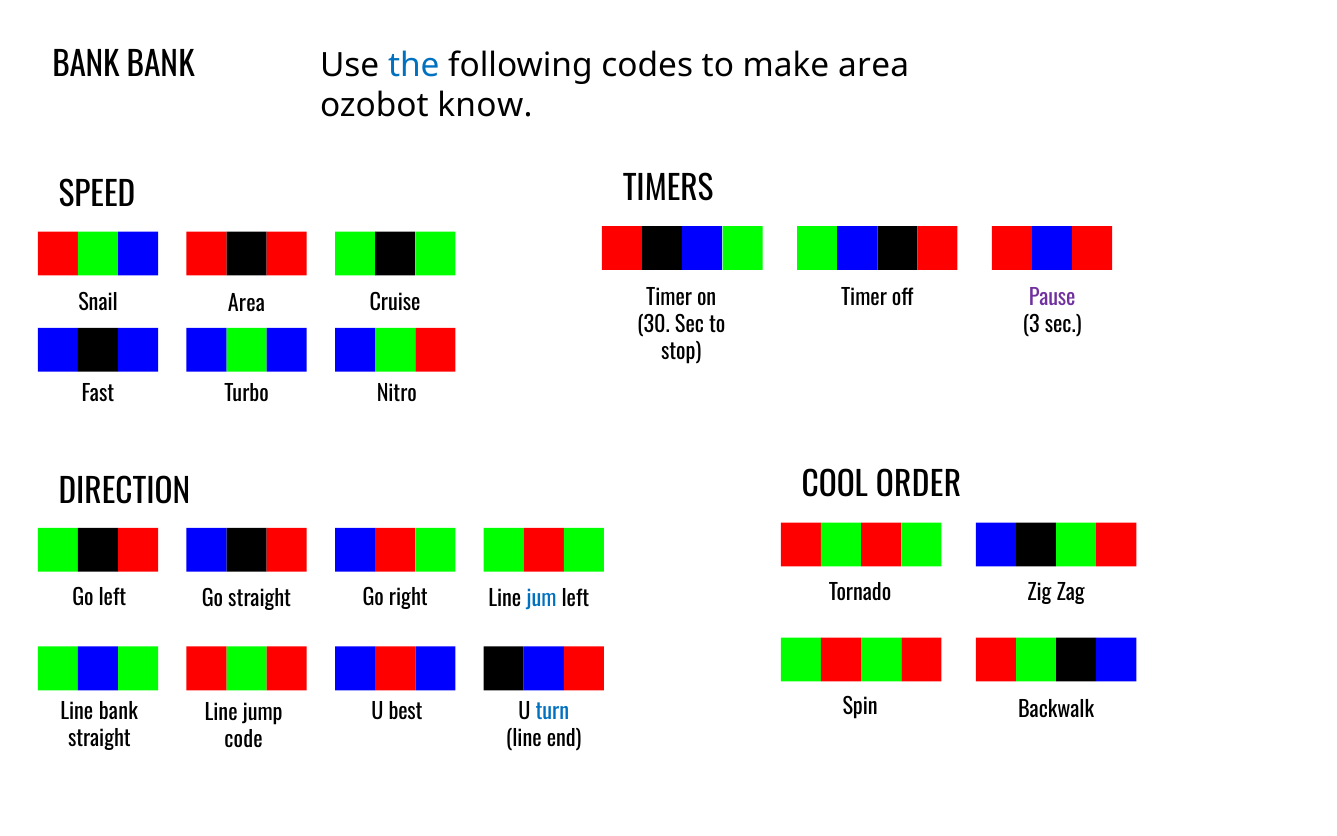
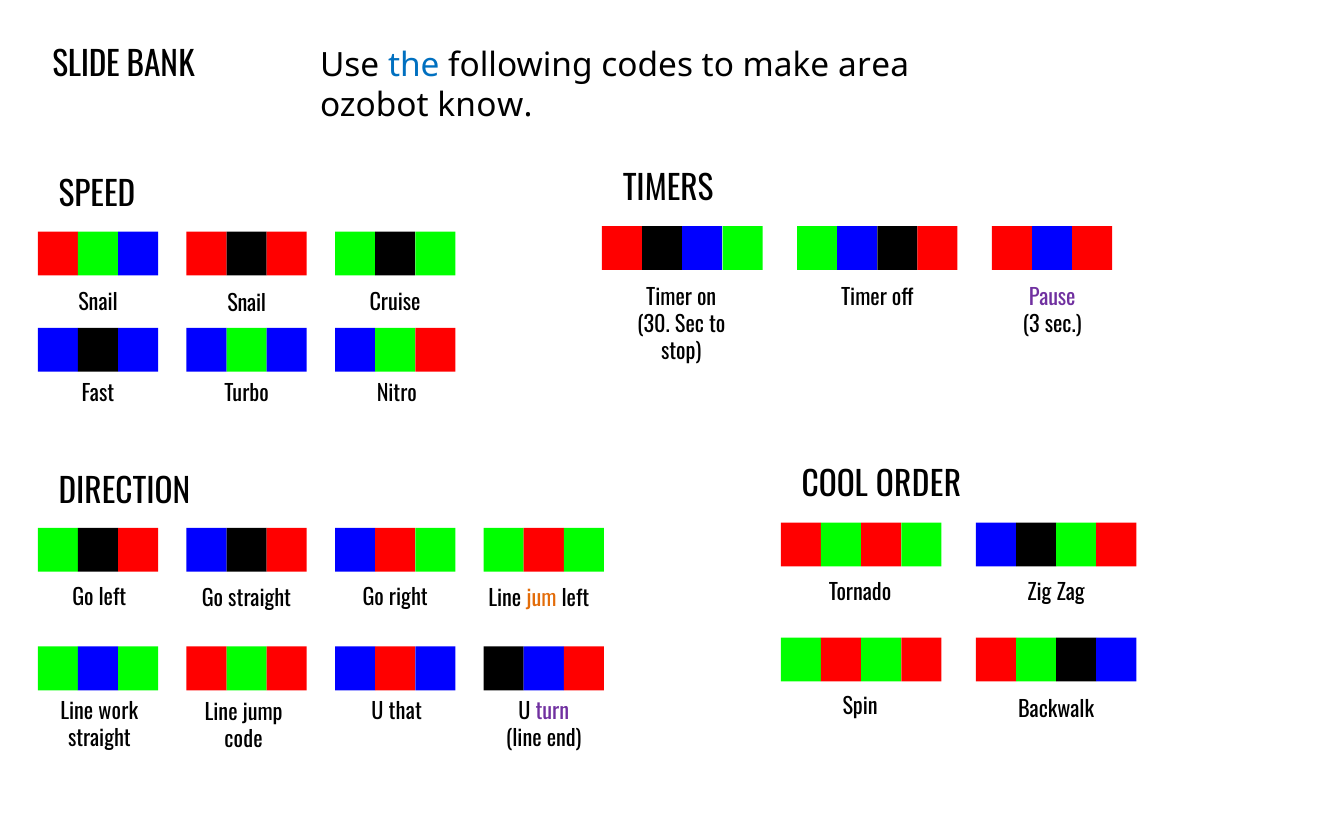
BANK at (86, 66): BANK -> SLIDE
Area at (246, 304): Area -> Snail
jum colour: blue -> orange
Line bank: bank -> work
best: best -> that
turn colour: blue -> purple
